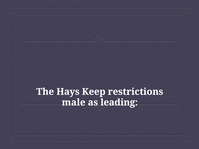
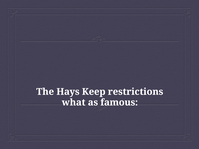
male: male -> what
leading: leading -> famous
